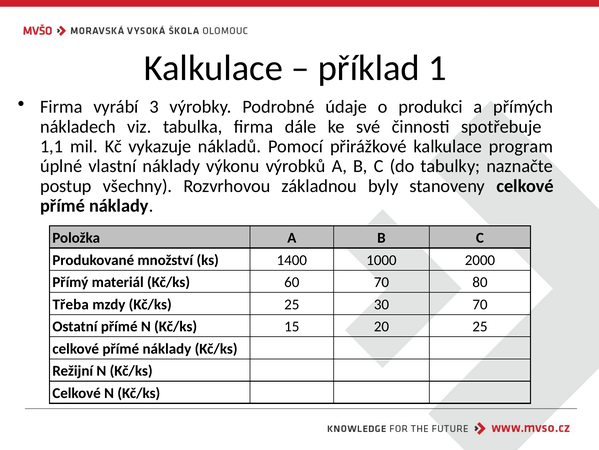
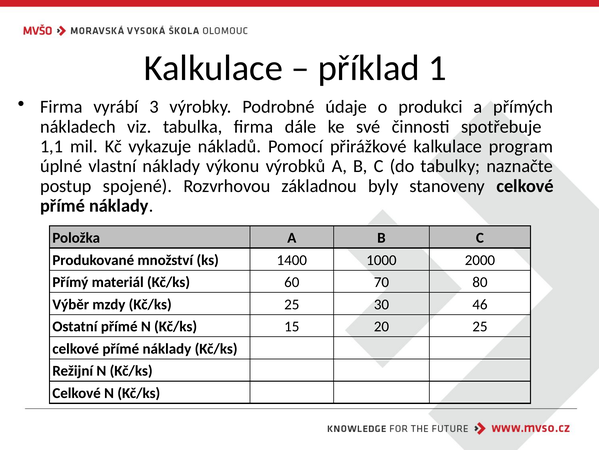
všechny: všechny -> spojené
Třeba: Třeba -> Výběr
30 70: 70 -> 46
